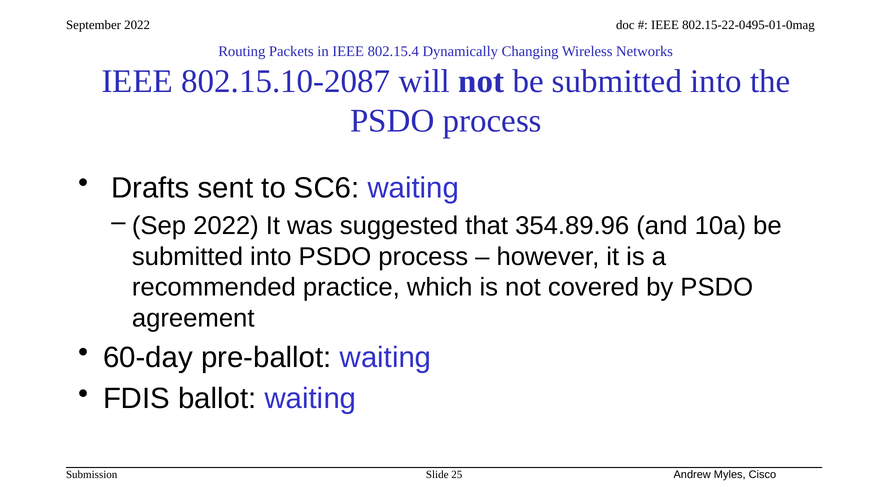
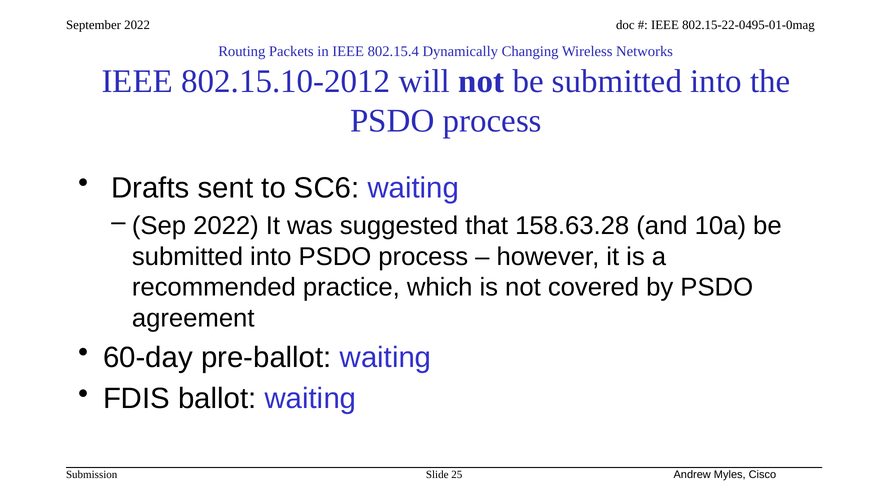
802.15.10-2087: 802.15.10-2087 -> 802.15.10-2012
354.89.96: 354.89.96 -> 158.63.28
